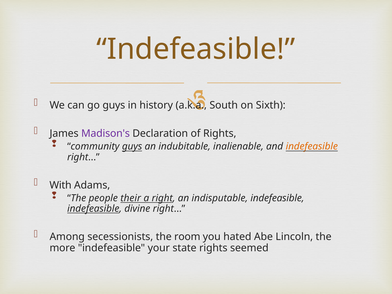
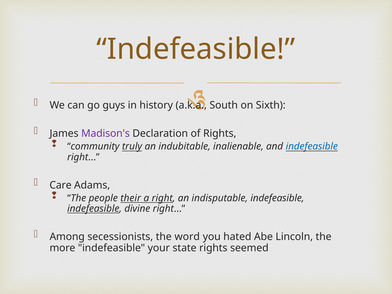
community guys: guys -> truly
indefeasible at (312, 146) colour: orange -> blue
With: With -> Care
room: room -> word
